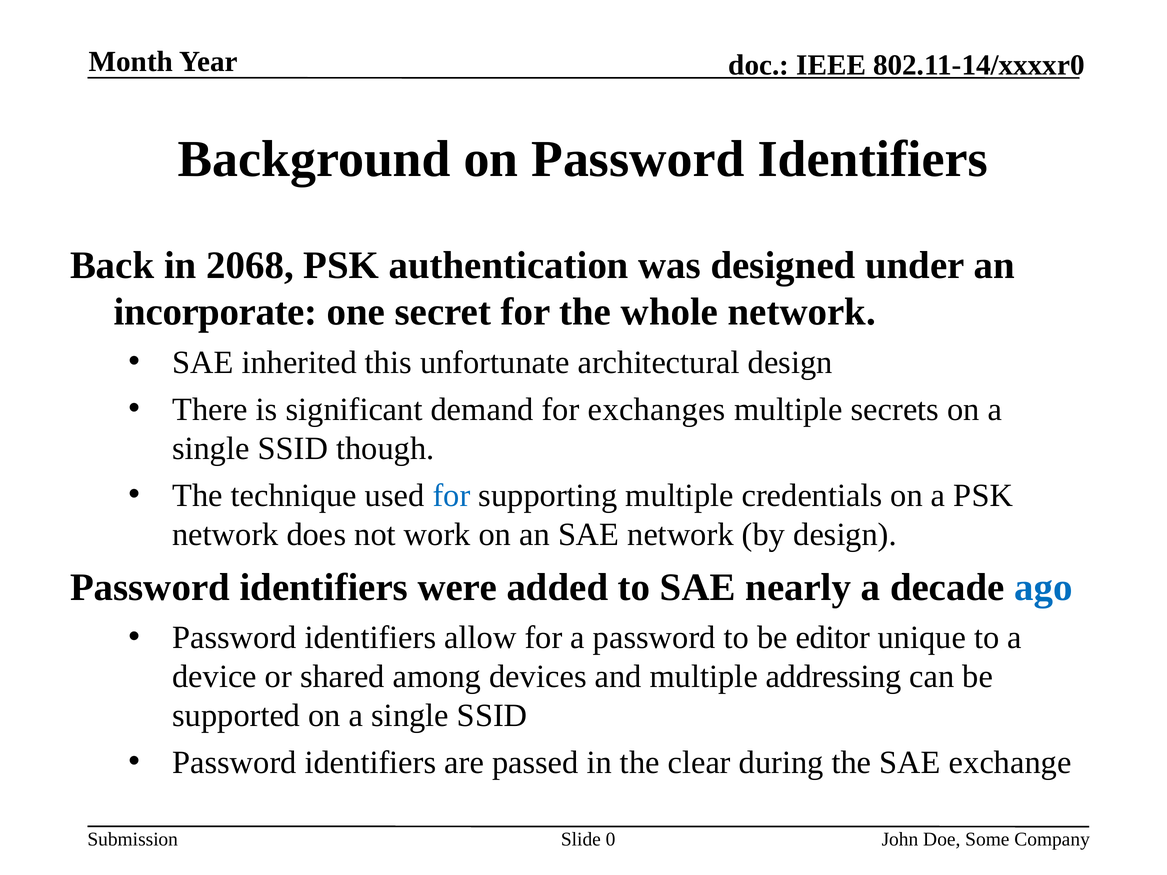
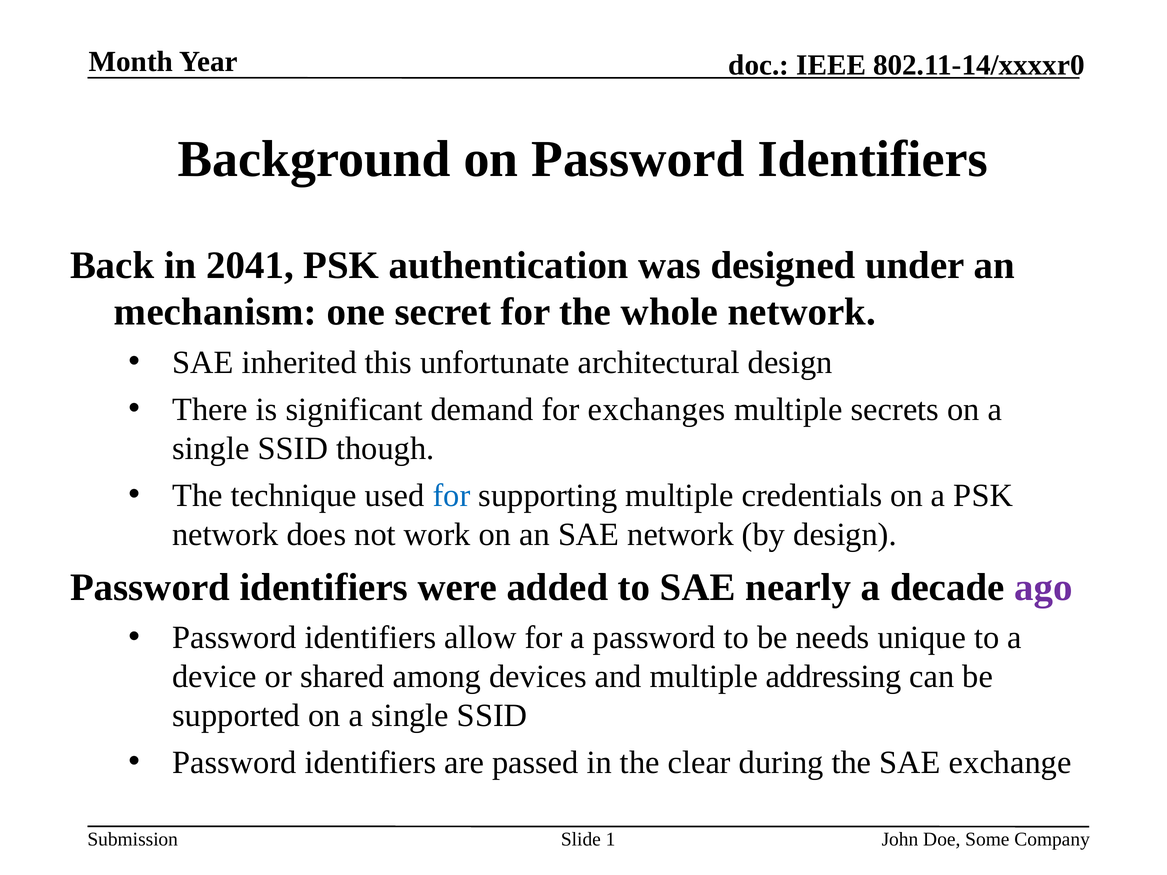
2068: 2068 -> 2041
incorporate: incorporate -> mechanism
ago colour: blue -> purple
editor: editor -> needs
0: 0 -> 1
